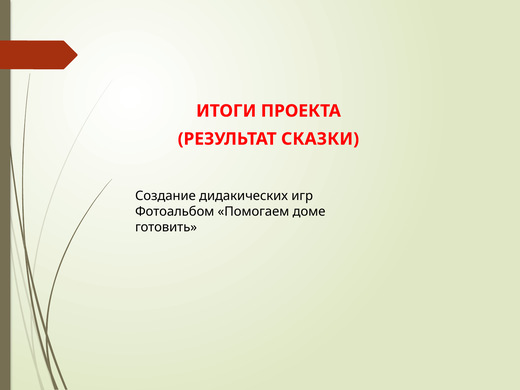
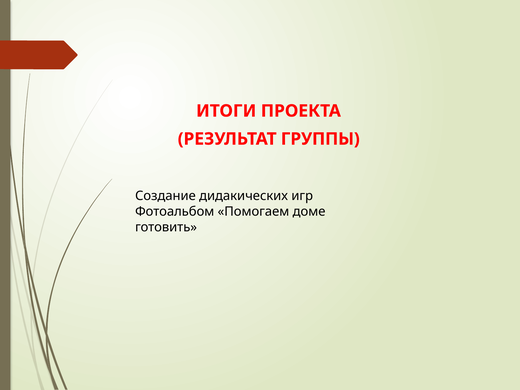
СКАЗКИ: СКАЗКИ -> ГРУППЫ
